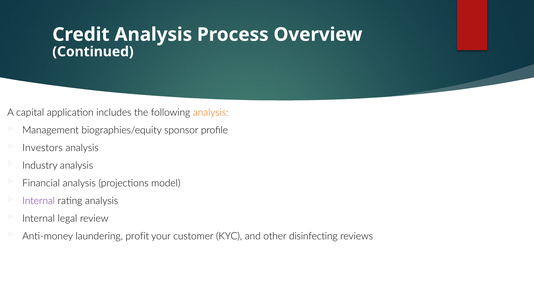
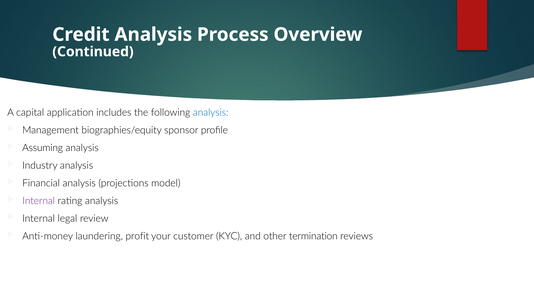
analysis at (211, 112) colour: orange -> blue
Investors: Investors -> Assuming
disinfecting: disinfecting -> termination
